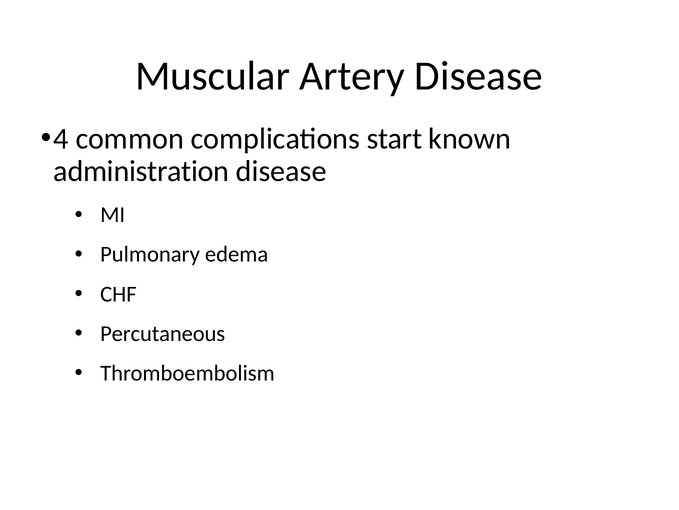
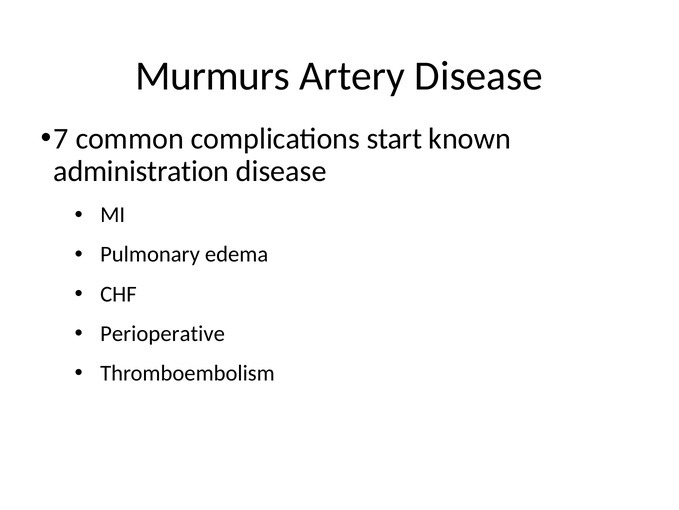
Muscular: Muscular -> Murmurs
4: 4 -> 7
Percutaneous: Percutaneous -> Perioperative
